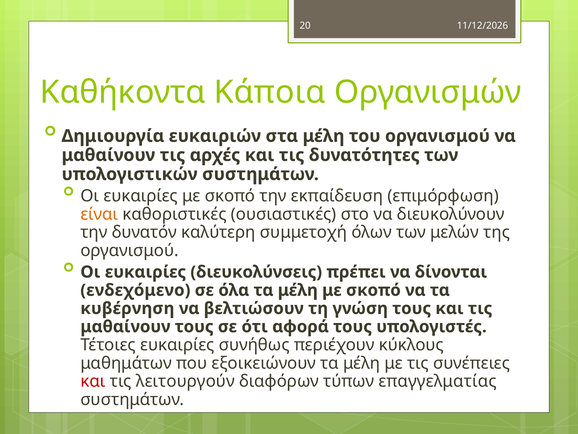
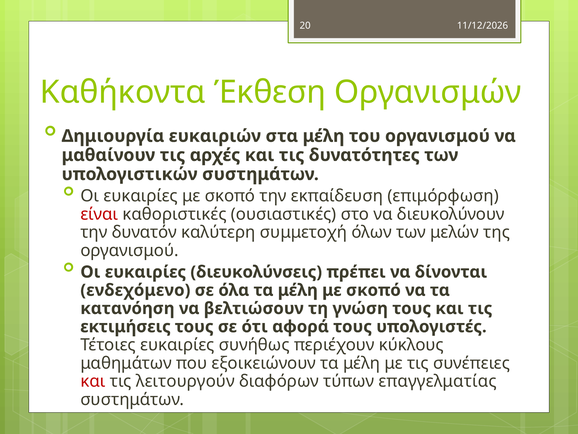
Κάποια: Κάποια -> Έκθεση
είναι colour: orange -> red
κυβέρνηση: κυβέρνηση -> κατανόηση
μαθαίνουν at (125, 326): μαθαίνουν -> εκτιμήσεις
